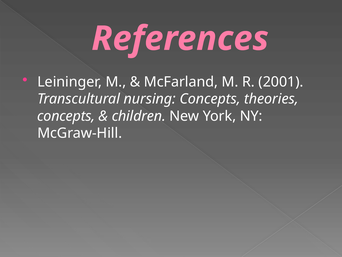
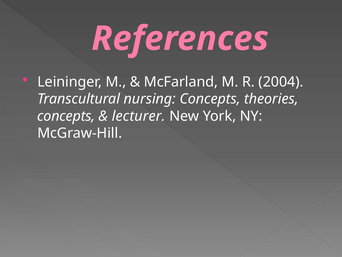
2001: 2001 -> 2004
children: children -> lecturer
